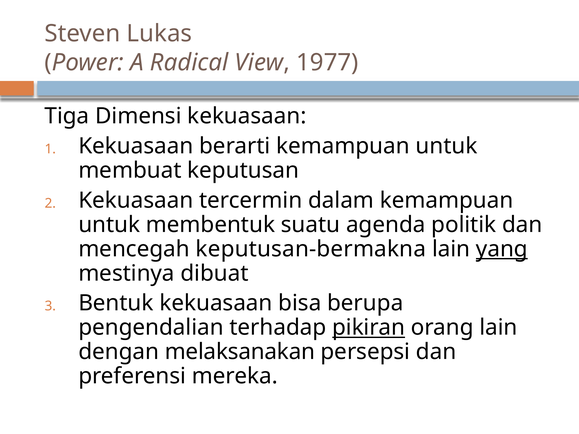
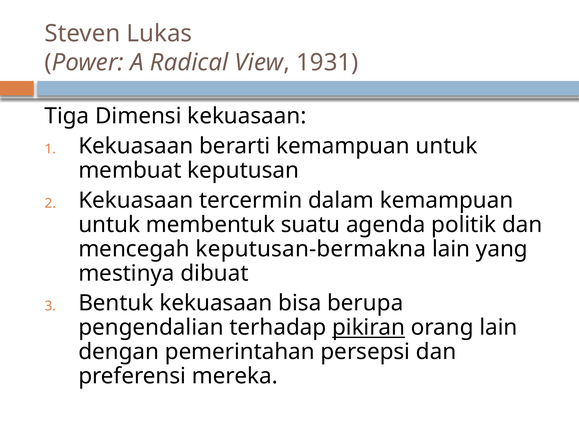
1977: 1977 -> 1931
yang underline: present -> none
melaksanakan: melaksanakan -> pemerintahan
